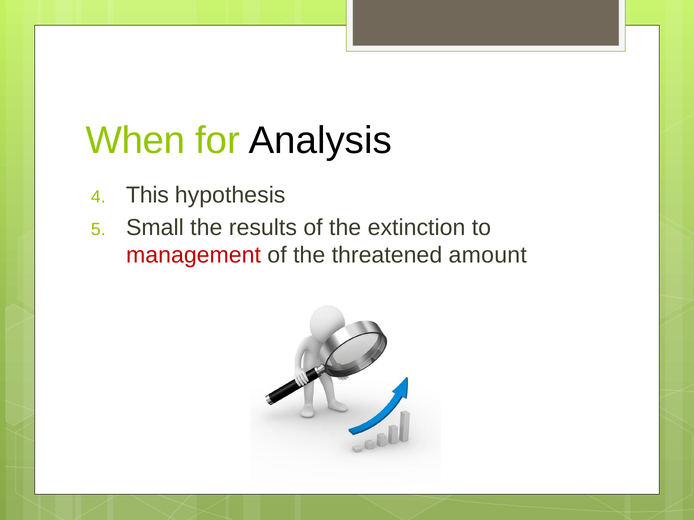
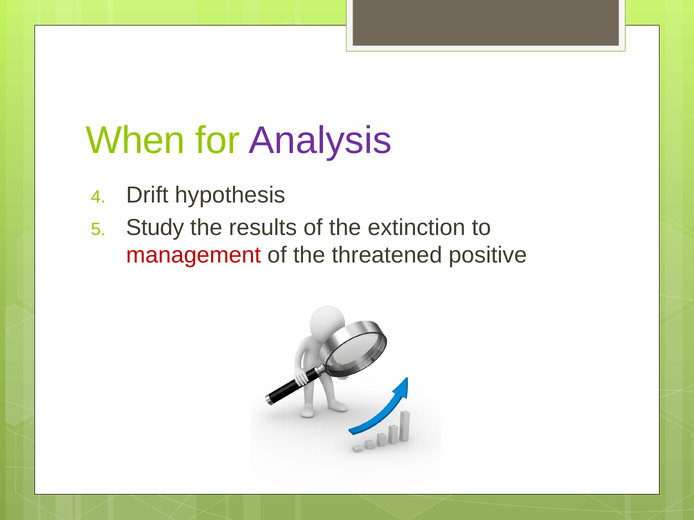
Analysis colour: black -> purple
This: This -> Drift
Small: Small -> Study
amount: amount -> positive
